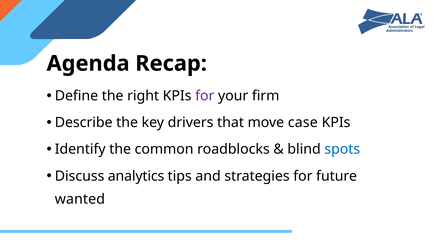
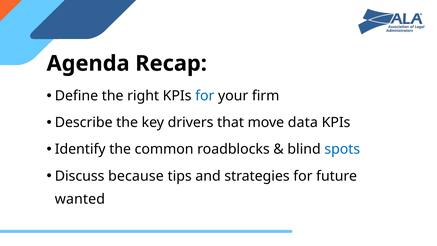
for at (205, 96) colour: purple -> blue
case: case -> data
analytics: analytics -> because
